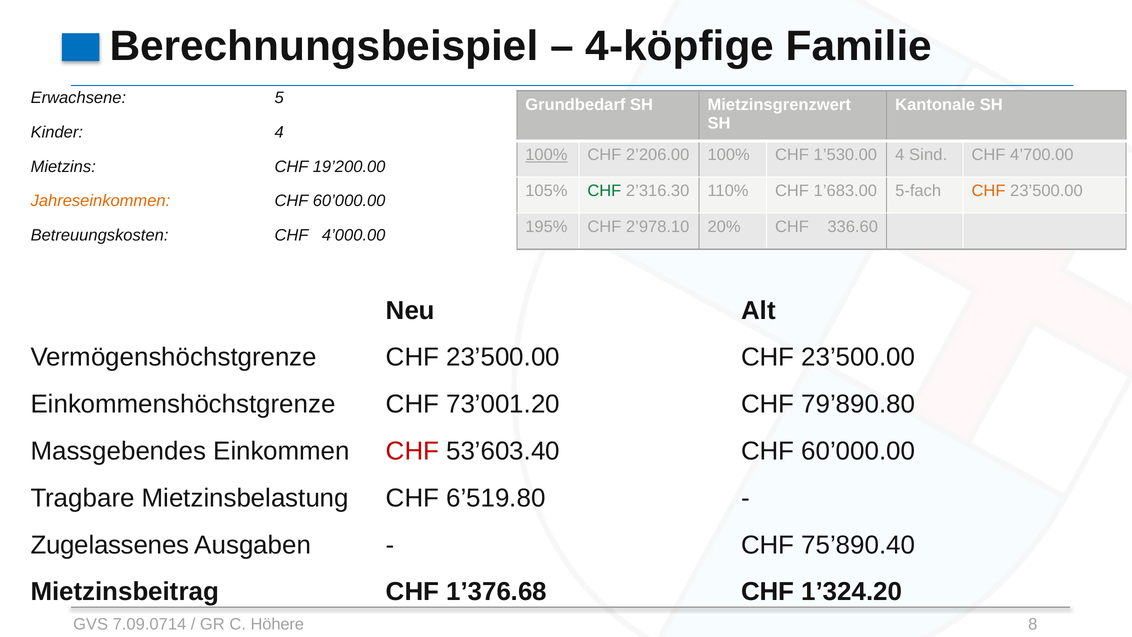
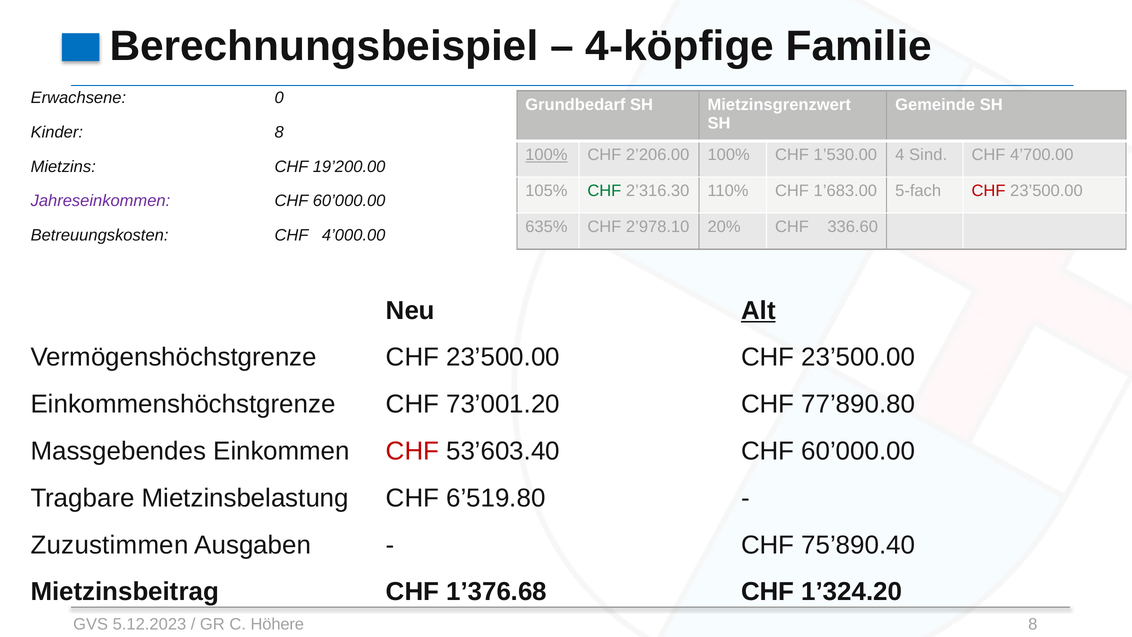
5: 5 -> 0
Kantonale: Kantonale -> Gemeinde
Kinder 4: 4 -> 8
CHF at (989, 191) colour: orange -> red
Jahreseinkommen colour: orange -> purple
195%: 195% -> 635%
Alt underline: none -> present
79’890.80: 79’890.80 -> 77’890.80
Zugelassenes: Zugelassenes -> Zuzustimmen
7.09.0714: 7.09.0714 -> 5.12.2023
